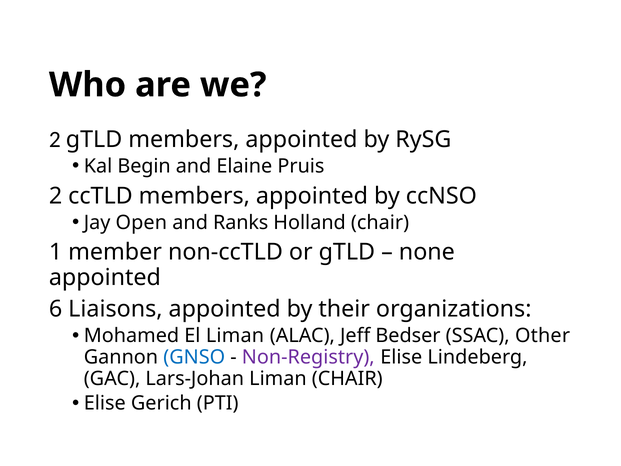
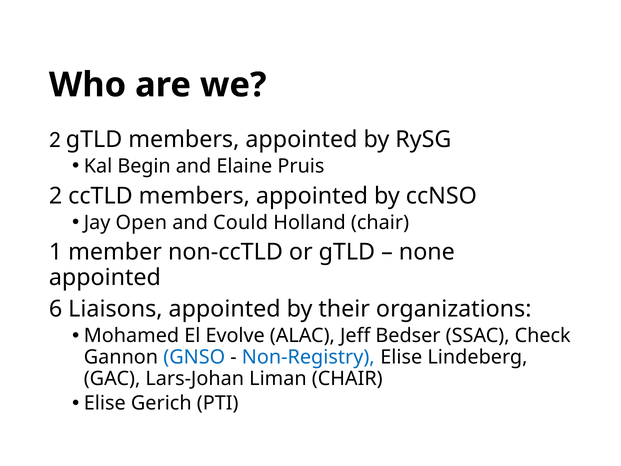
Ranks: Ranks -> Could
El Liman: Liman -> Evolve
Other: Other -> Check
Non-Registry colour: purple -> blue
